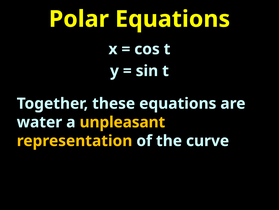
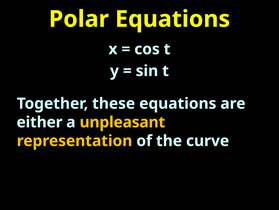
water: water -> either
